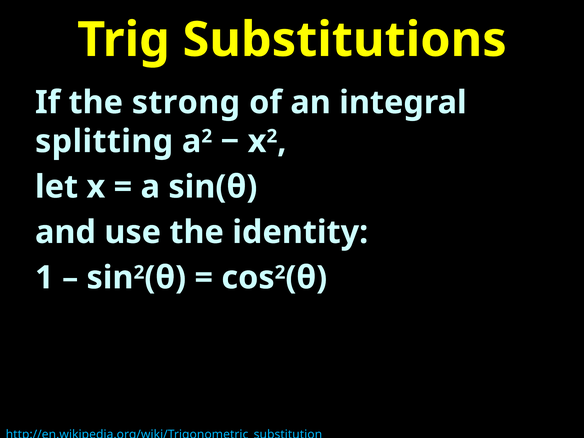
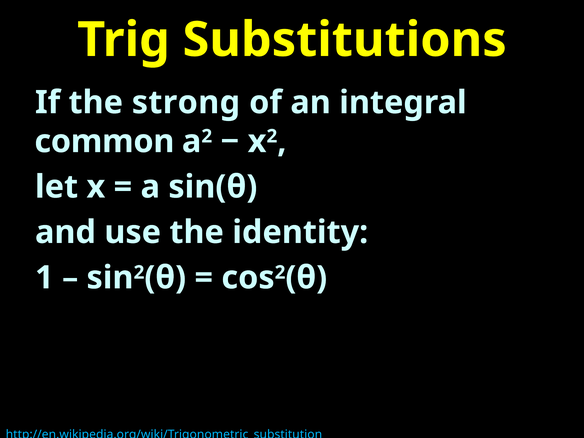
splitting: splitting -> common
